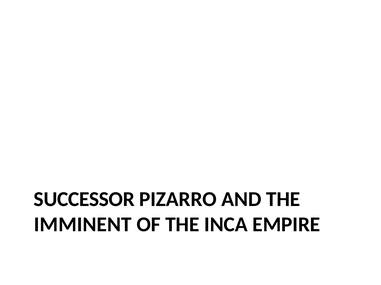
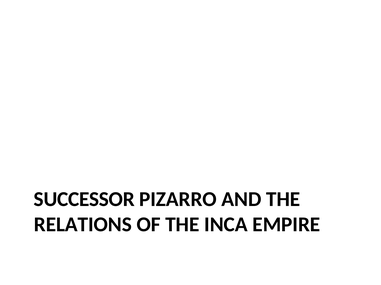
IMMINENT: IMMINENT -> RELATIONS
